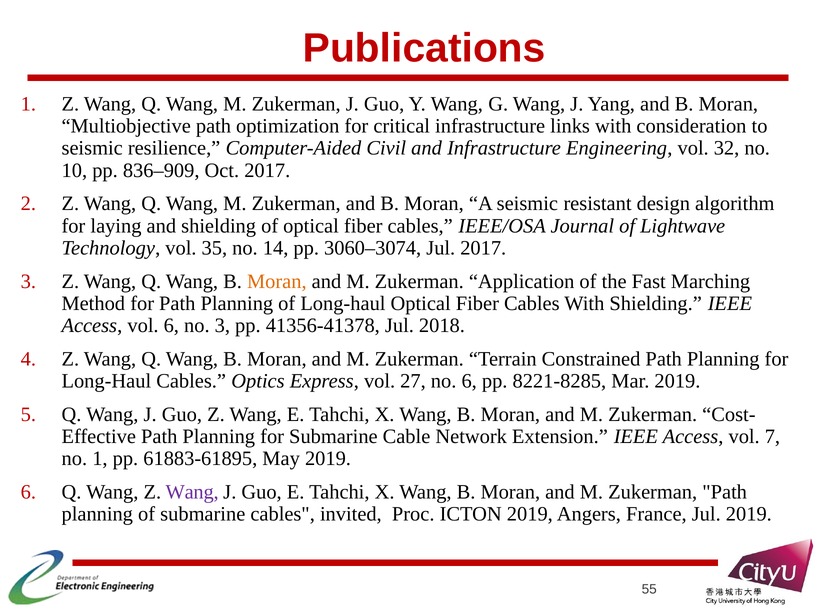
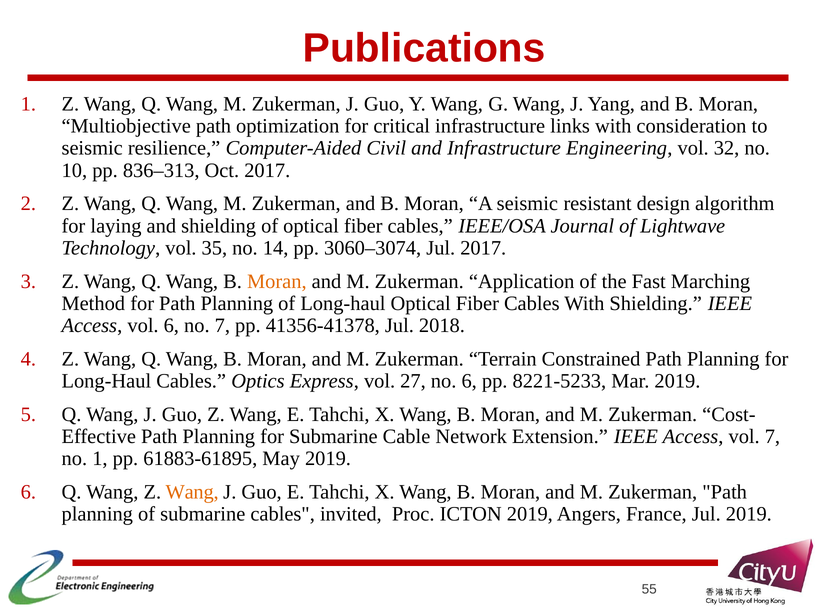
836–909: 836–909 -> 836–313
no 3: 3 -> 7
8221-8285: 8221-8285 -> 8221-5233
Wang at (192, 492) colour: purple -> orange
